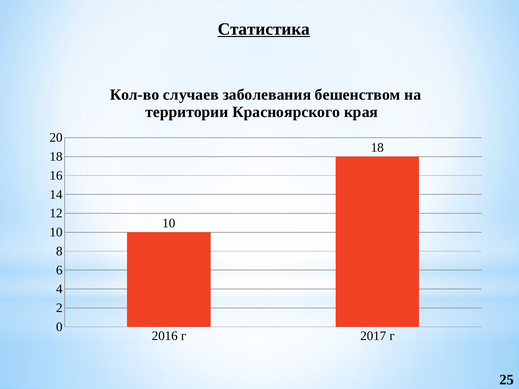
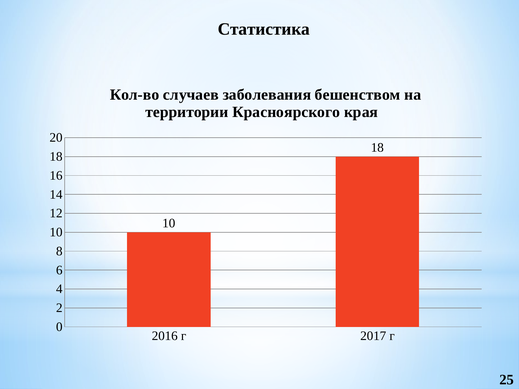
Статистика underline: present -> none
